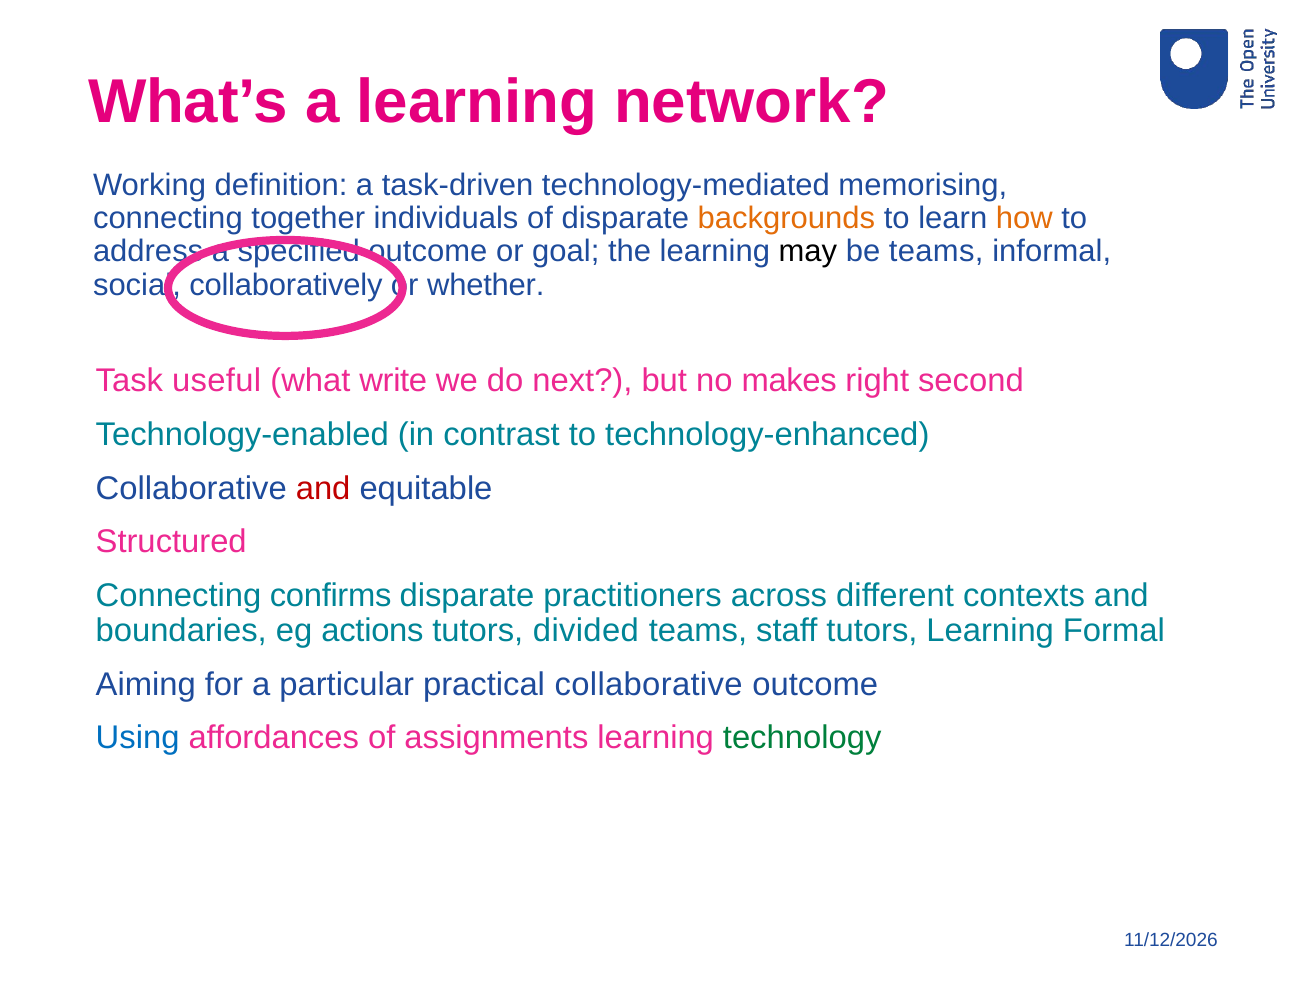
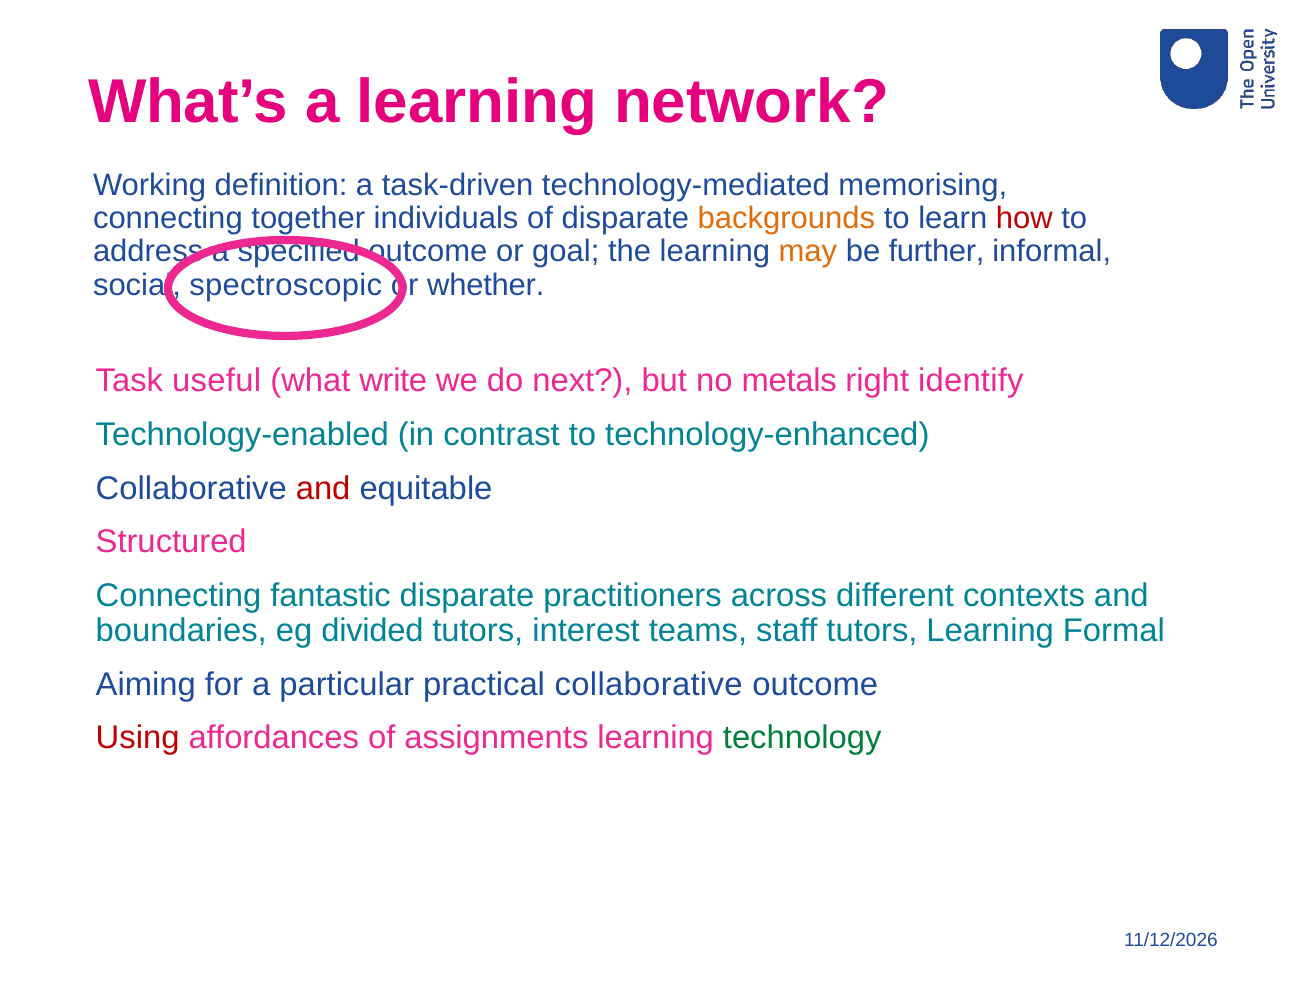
how colour: orange -> red
may colour: black -> orange
be teams: teams -> further
collaboratively: collaboratively -> spectroscopic
makes: makes -> metals
second: second -> identify
confirms: confirms -> fantastic
actions: actions -> divided
divided: divided -> interest
Using colour: blue -> red
